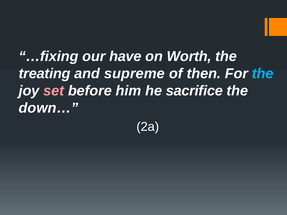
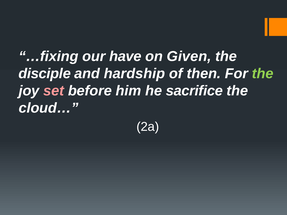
Worth: Worth -> Given
treating: treating -> disciple
supreme: supreme -> hardship
the at (263, 74) colour: light blue -> light green
down…: down… -> cloud…
